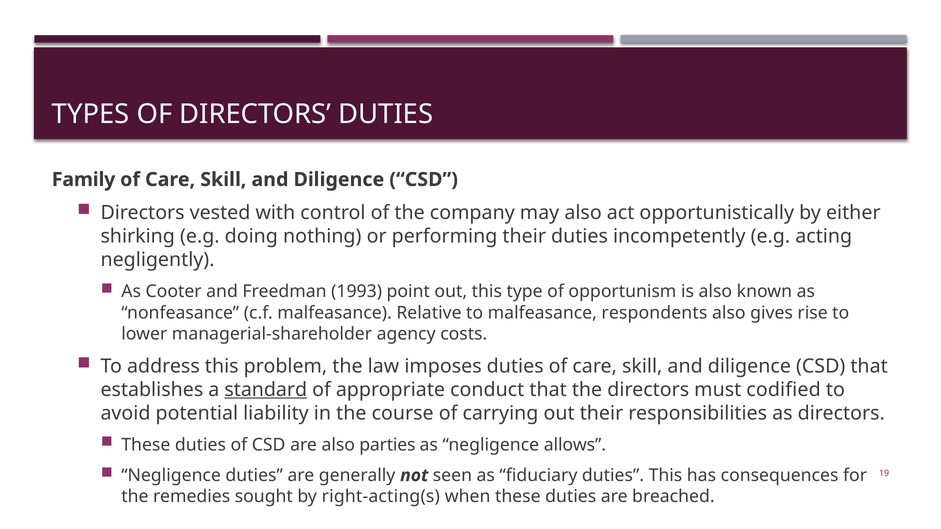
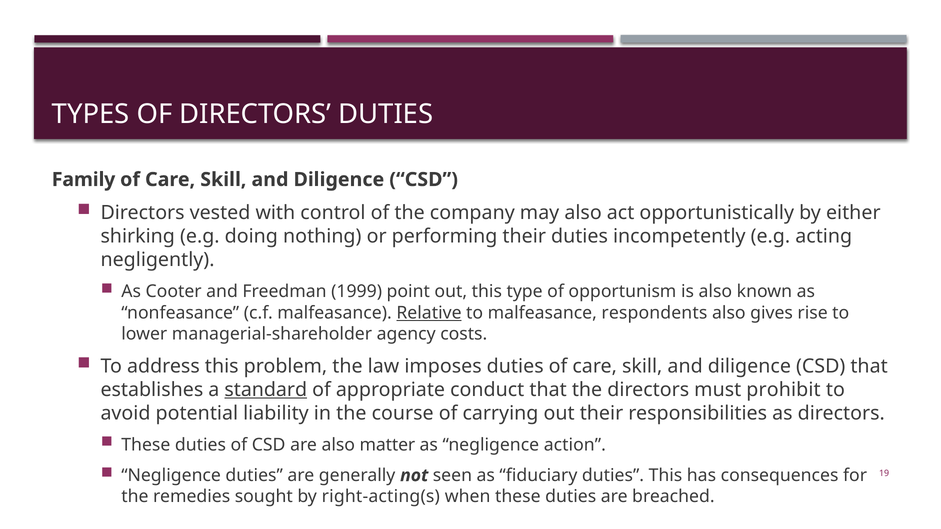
1993: 1993 -> 1999
Relative underline: none -> present
codified: codified -> prohibit
parties: parties -> matter
allows: allows -> action
